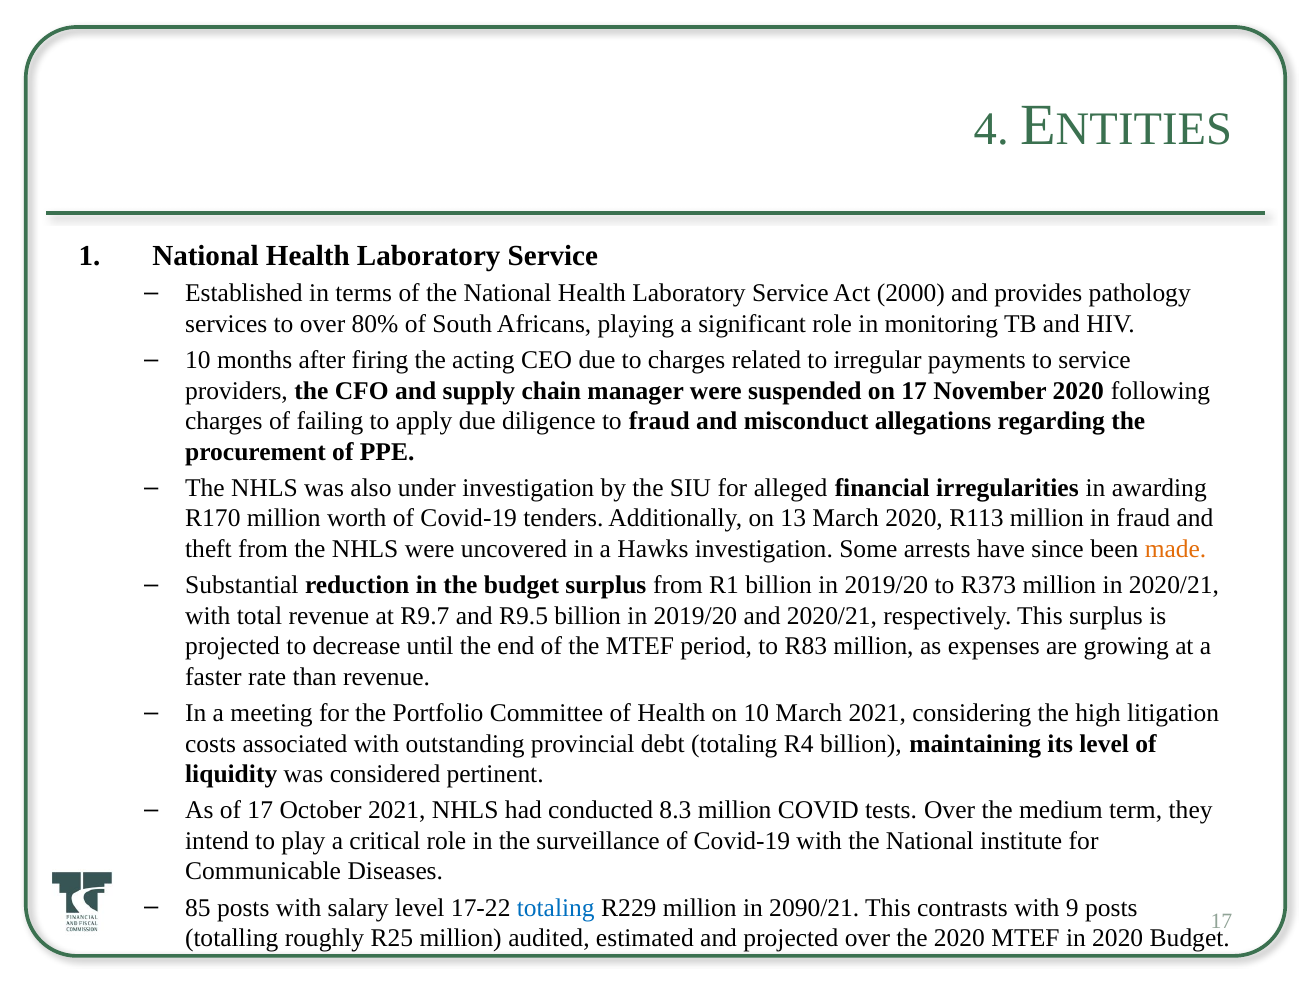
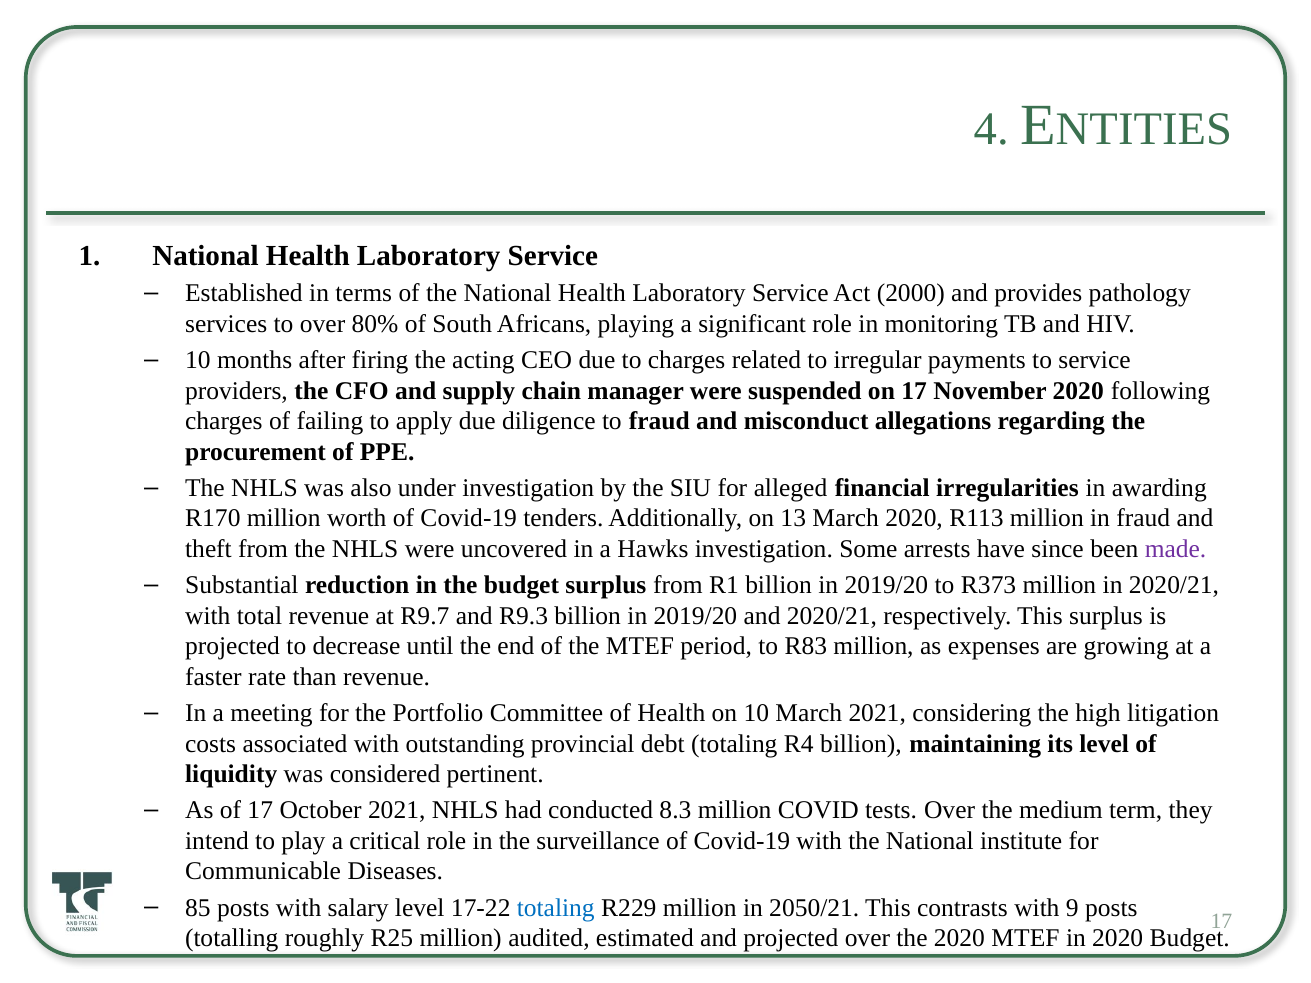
made colour: orange -> purple
R9.5: R9.5 -> R9.3
2090/21: 2090/21 -> 2050/21
